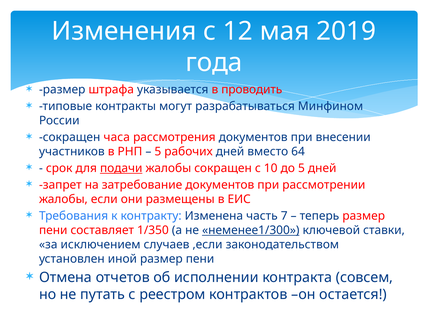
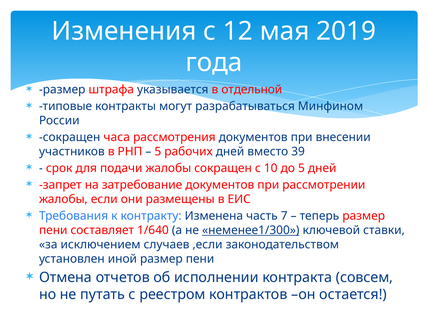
проводить: проводить -> отдельной
64: 64 -> 39
подачи underline: present -> none
1/350: 1/350 -> 1/640
